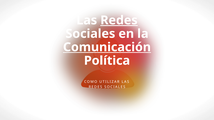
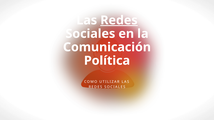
Comunicación underline: present -> none
